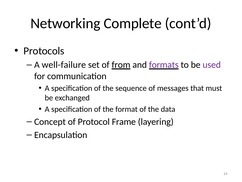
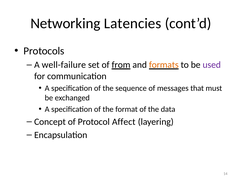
Complete: Complete -> Latencies
formats colour: purple -> orange
Frame: Frame -> Affect
